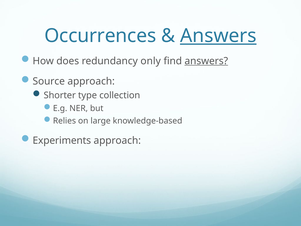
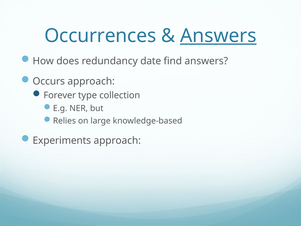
only: only -> date
answers at (206, 61) underline: present -> none
Source: Source -> Occurs
Shorter: Shorter -> Forever
